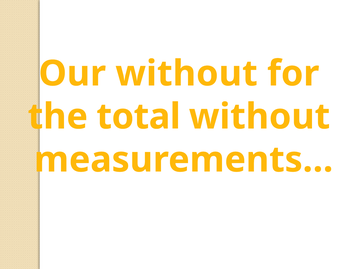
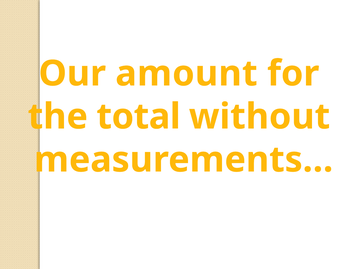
Our without: without -> amount
